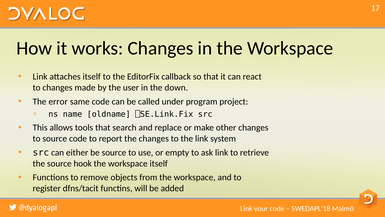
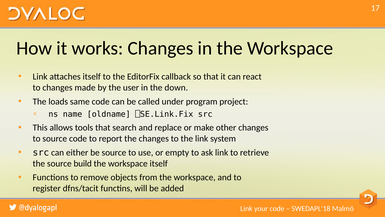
error: error -> loads
hook: hook -> build
